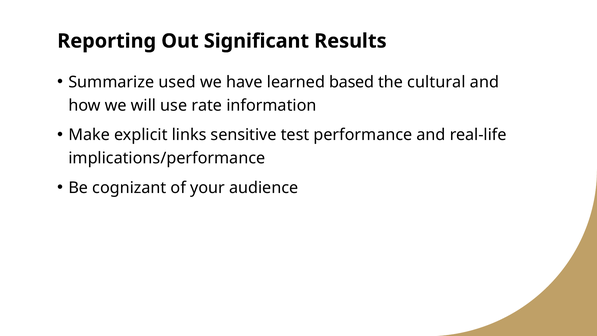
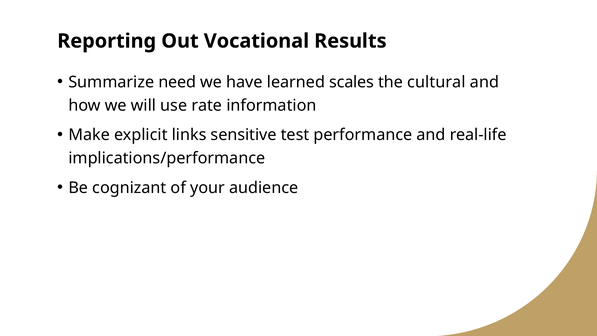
Significant: Significant -> Vocational
used: used -> need
based: based -> scales
